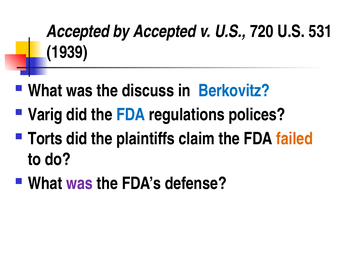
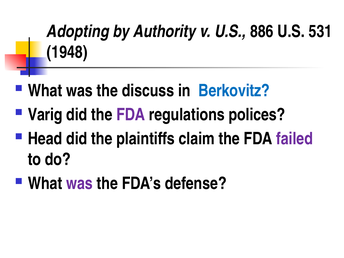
Accepted at (78, 32): Accepted -> Adopting
by Accepted: Accepted -> Authority
720: 720 -> 886
1939: 1939 -> 1948
FDA at (131, 115) colour: blue -> purple
Torts: Torts -> Head
failed colour: orange -> purple
